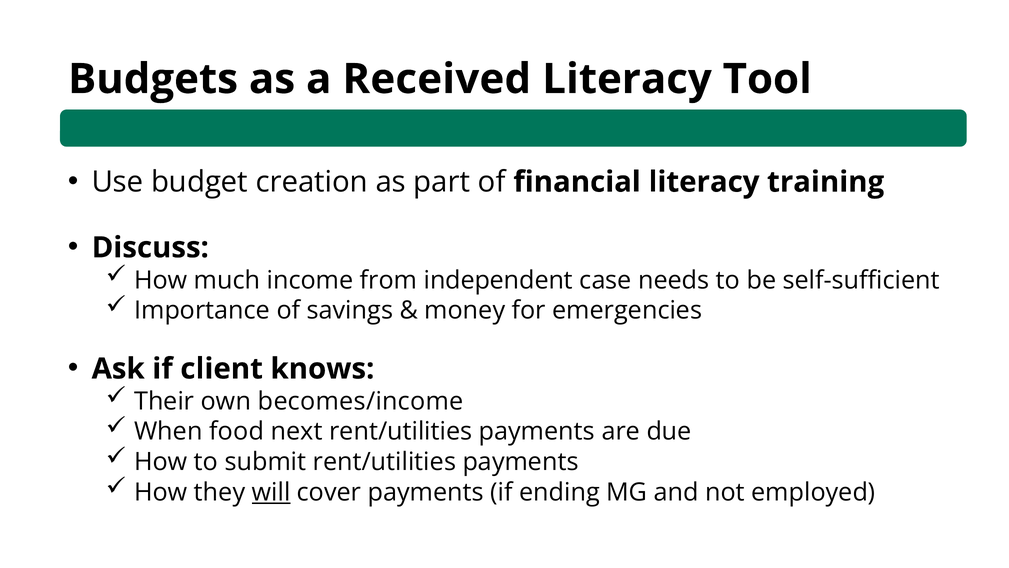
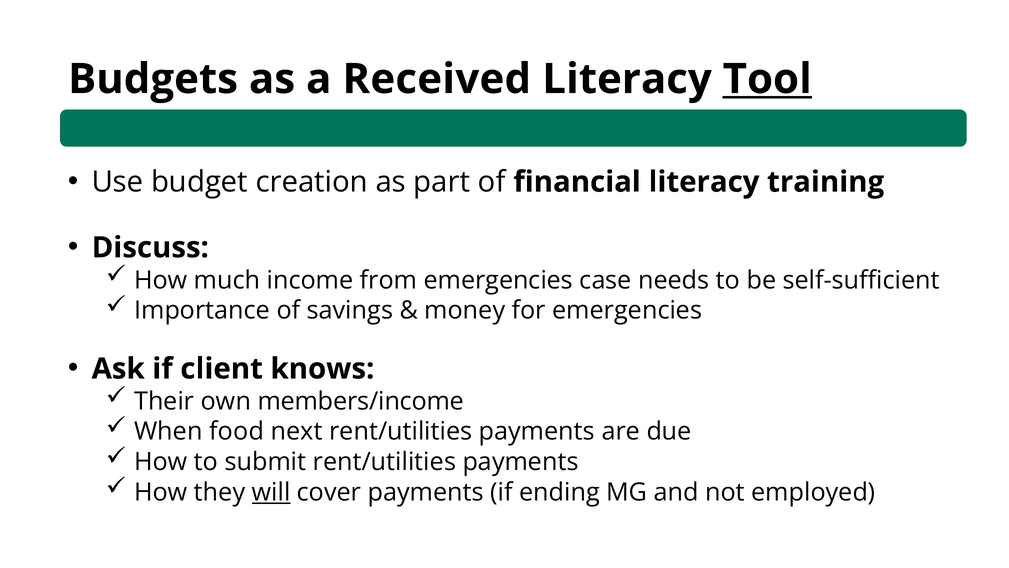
Tool underline: none -> present
from independent: independent -> emergencies
becomes/income: becomes/income -> members/income
